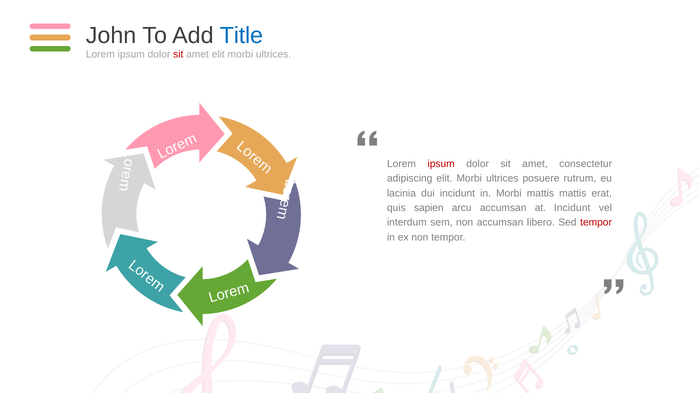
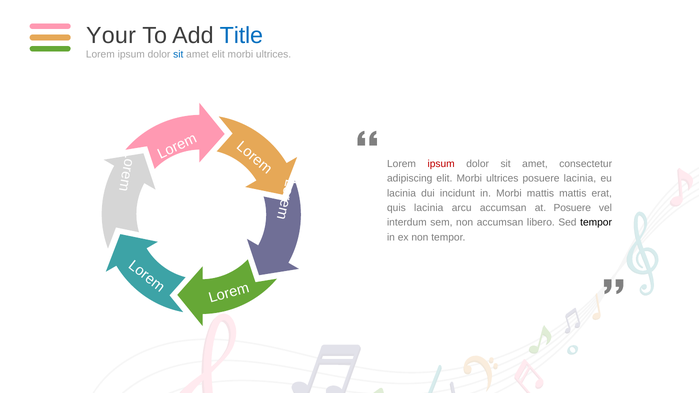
John: John -> Your
sit at (178, 55) colour: red -> blue
posuere rutrum: rutrum -> lacinia
quis sapien: sapien -> lacinia
at Incidunt: Incidunt -> Posuere
tempor at (596, 223) colour: red -> black
